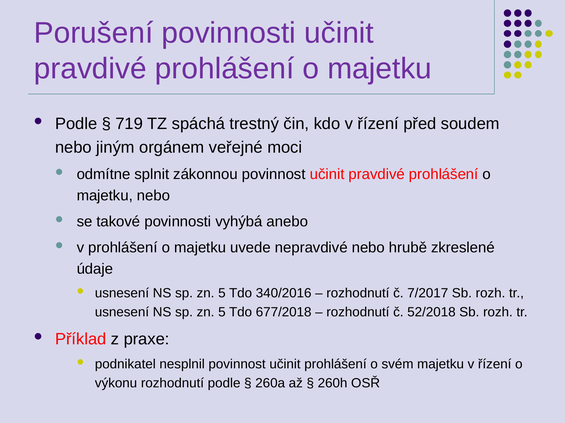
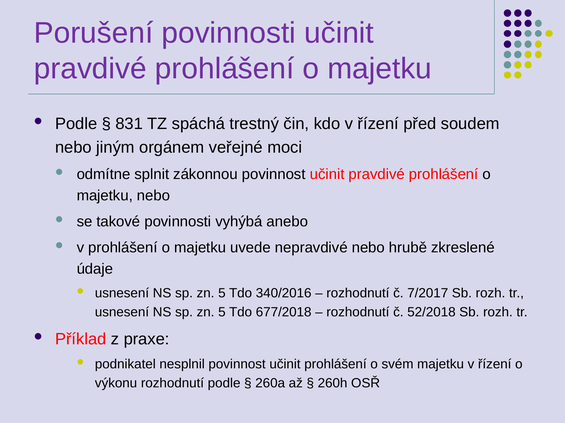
719: 719 -> 831
